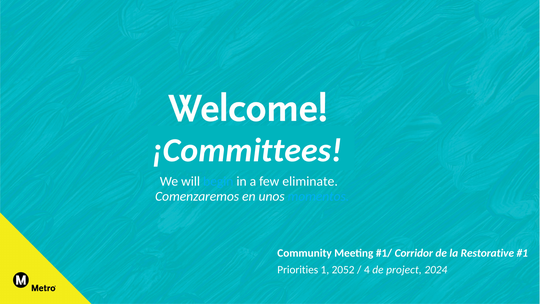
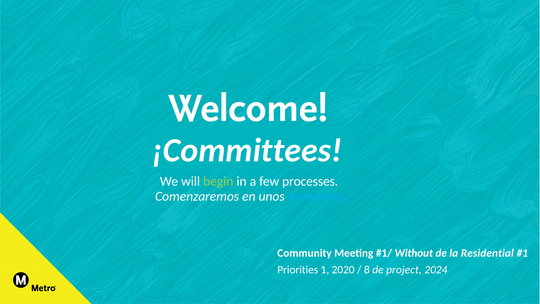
begin colour: light blue -> light green
eliminate: eliminate -> processes
Corridor: Corridor -> Without
Restorative: Restorative -> Residential
2052: 2052 -> 2020
4: 4 -> 8
